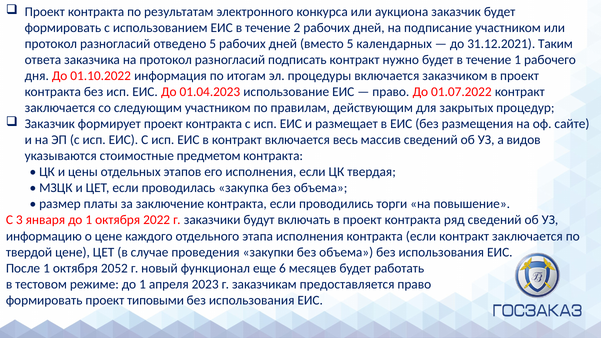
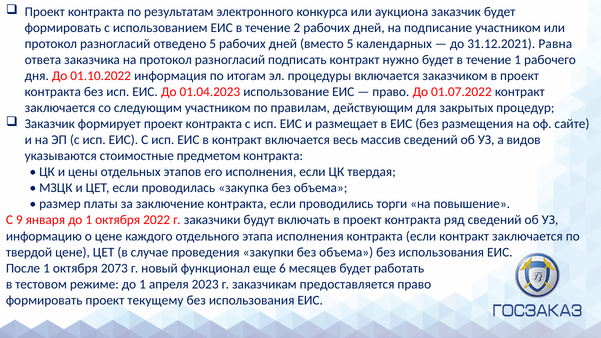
Таким: Таким -> Равна
3: 3 -> 9
2052: 2052 -> 2073
типовыми: типовыми -> текущему
